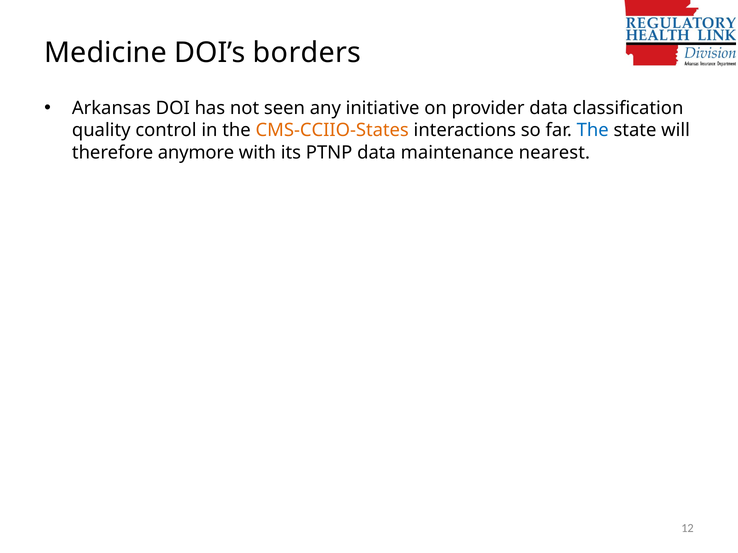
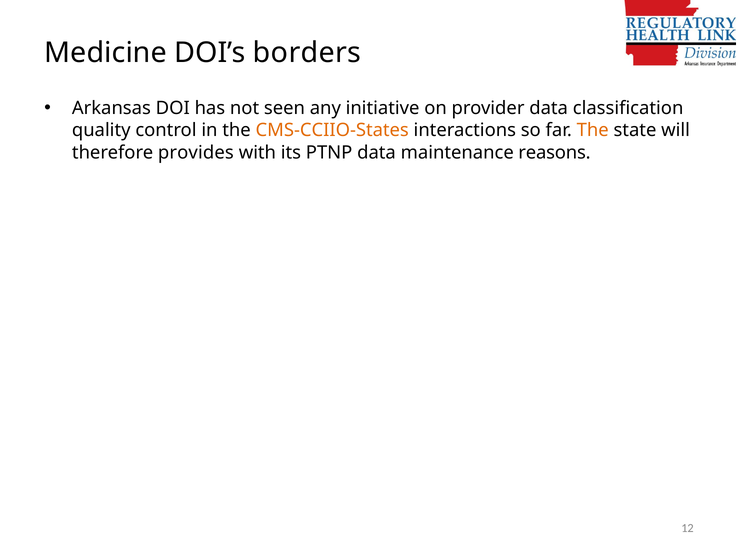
The at (593, 130) colour: blue -> orange
anymore: anymore -> provides
nearest: nearest -> reasons
